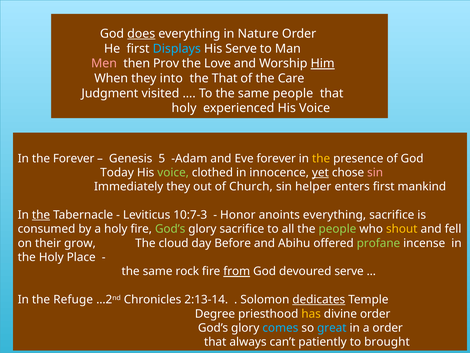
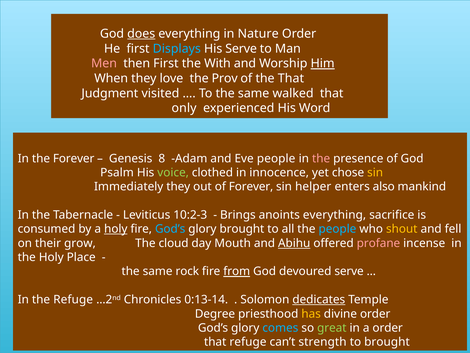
then Prov: Prov -> First
Love: Love -> With
into: into -> love
the That: That -> Prov
the Care: Care -> That
same people: people -> walked
holy at (184, 108): holy -> only
experienced His Voice: Voice -> Word
5: 5 -> 8
Eve forever: forever -> people
the at (321, 158) colour: yellow -> pink
Today: Today -> Psalm
yet underline: present -> none
sin at (375, 172) colour: pink -> yellow
of Church: Church -> Forever
enters first: first -> also
the at (41, 215) underline: present -> none
10:7-3: 10:7-3 -> 10:2-3
Honor: Honor -> Brings
holy at (116, 229) underline: none -> present
God’s at (170, 229) colour: light green -> light blue
glory sacrifice: sacrifice -> brought
people at (337, 229) colour: light green -> light blue
Before: Before -> Mouth
Abihu underline: none -> present
profane colour: light green -> pink
2:13-14: 2:13-14 -> 0:13-14
great colour: light blue -> light green
that always: always -> refuge
patiently: patiently -> strength
